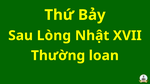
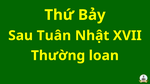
Lòng: Lòng -> Tuân
